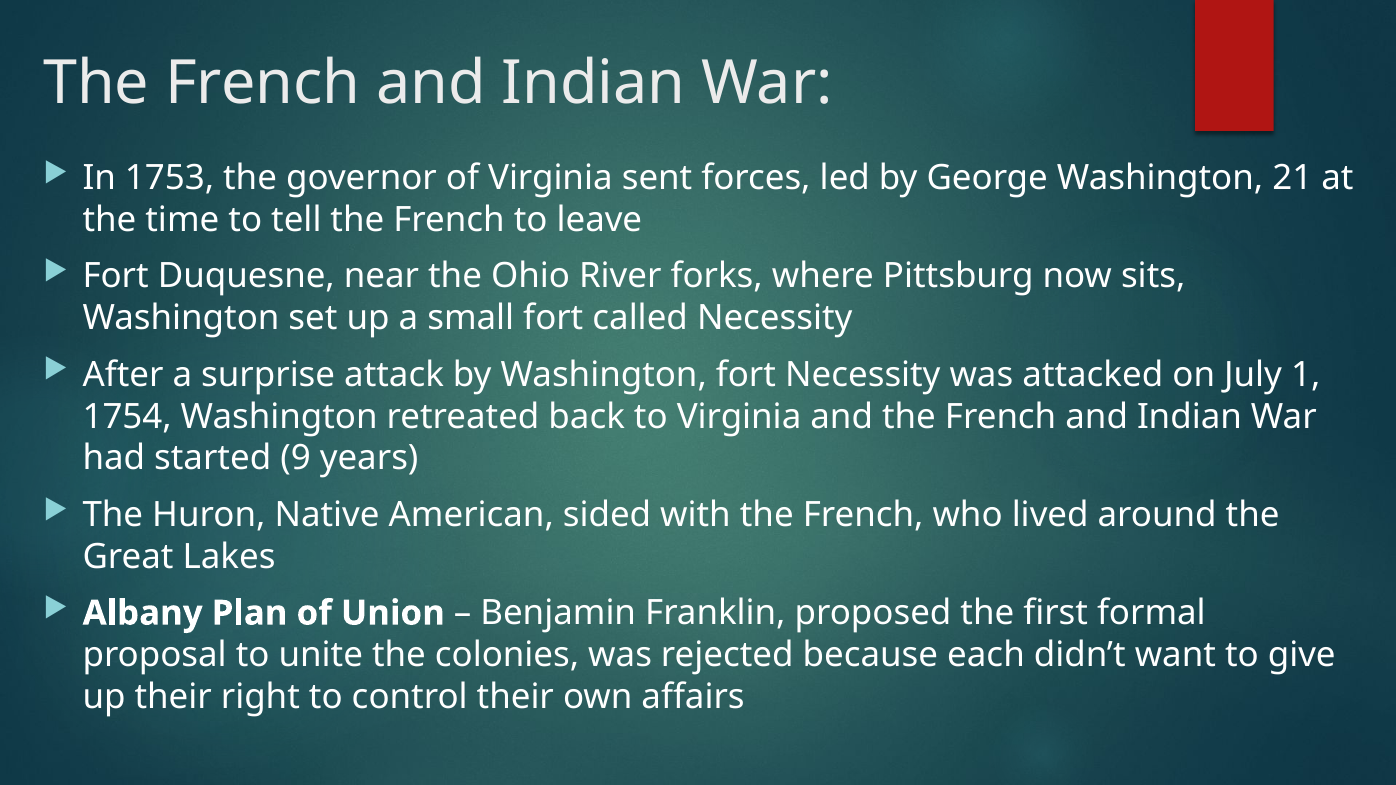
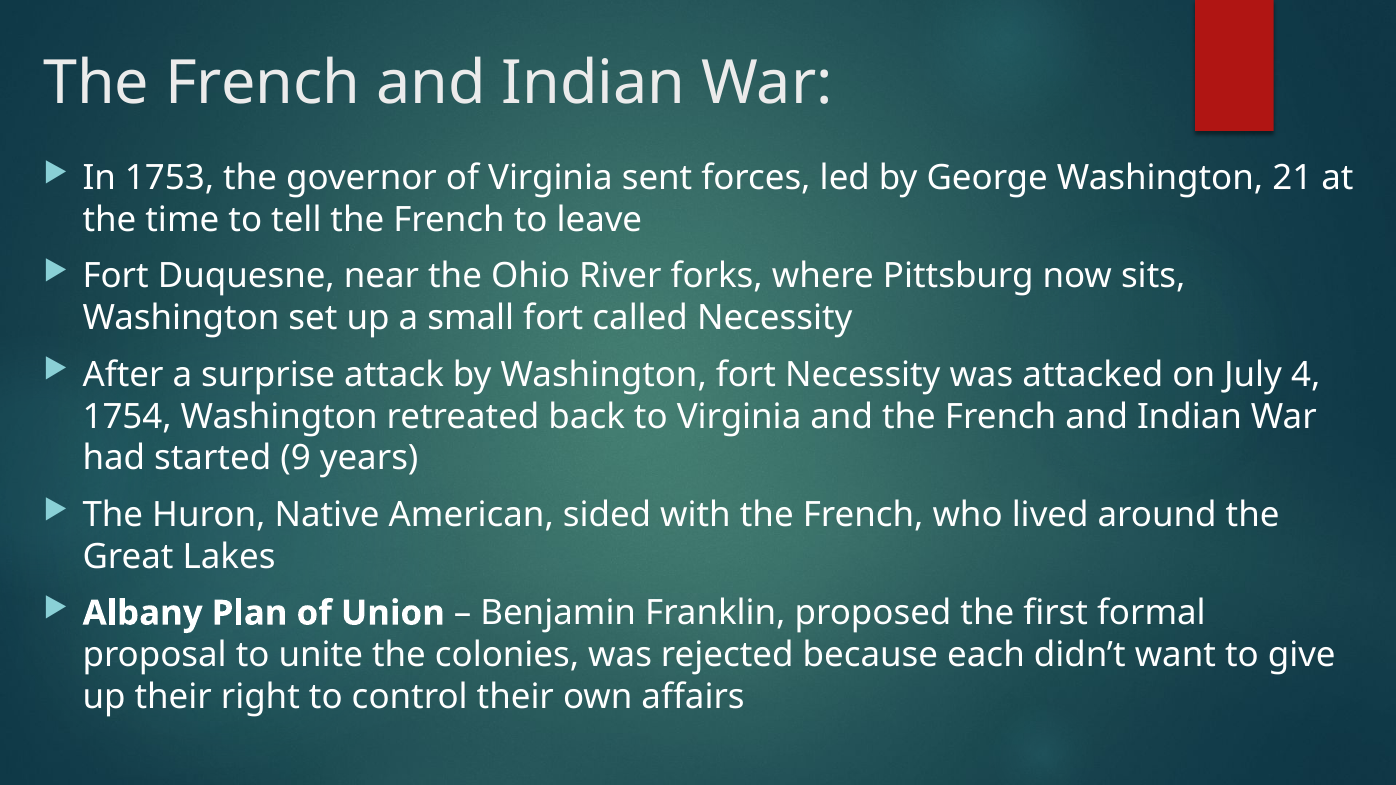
1: 1 -> 4
